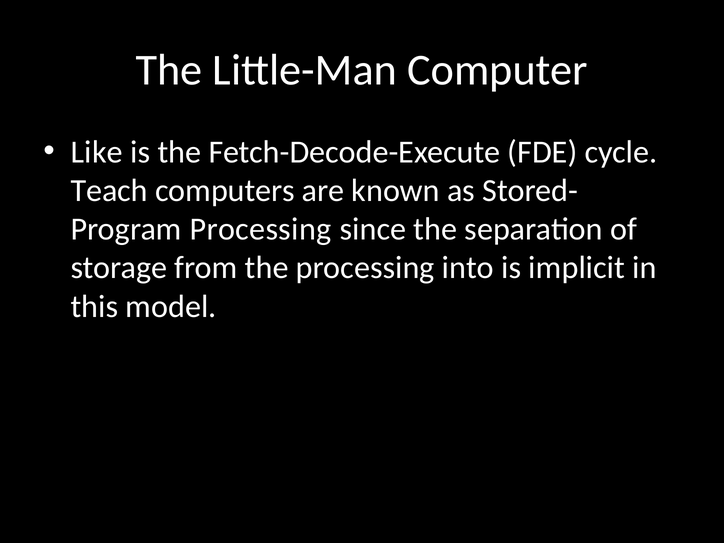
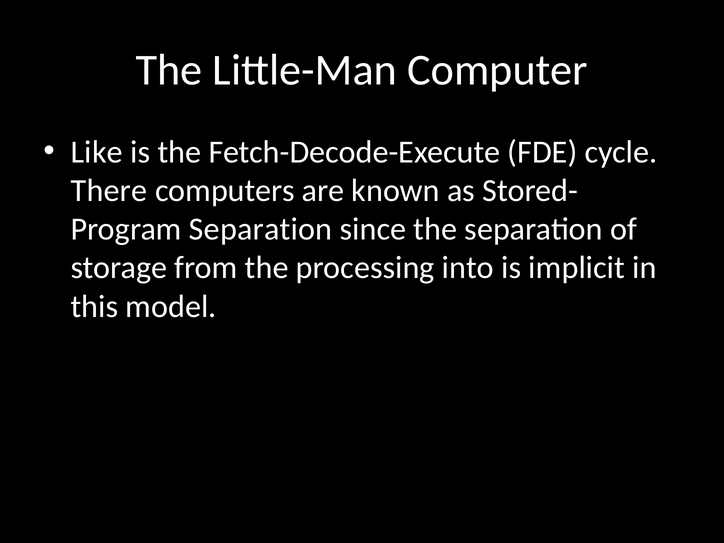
Teach: Teach -> There
Processing at (260, 229): Processing -> Separation
